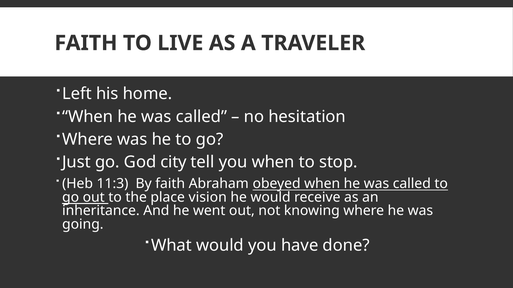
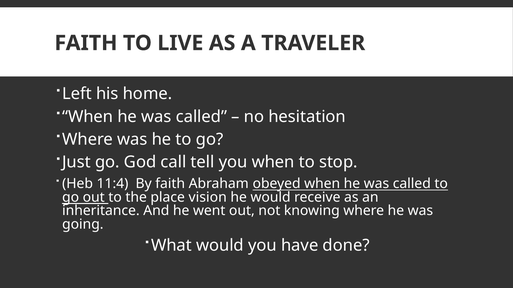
city: city -> call
11:3: 11:3 -> 11:4
